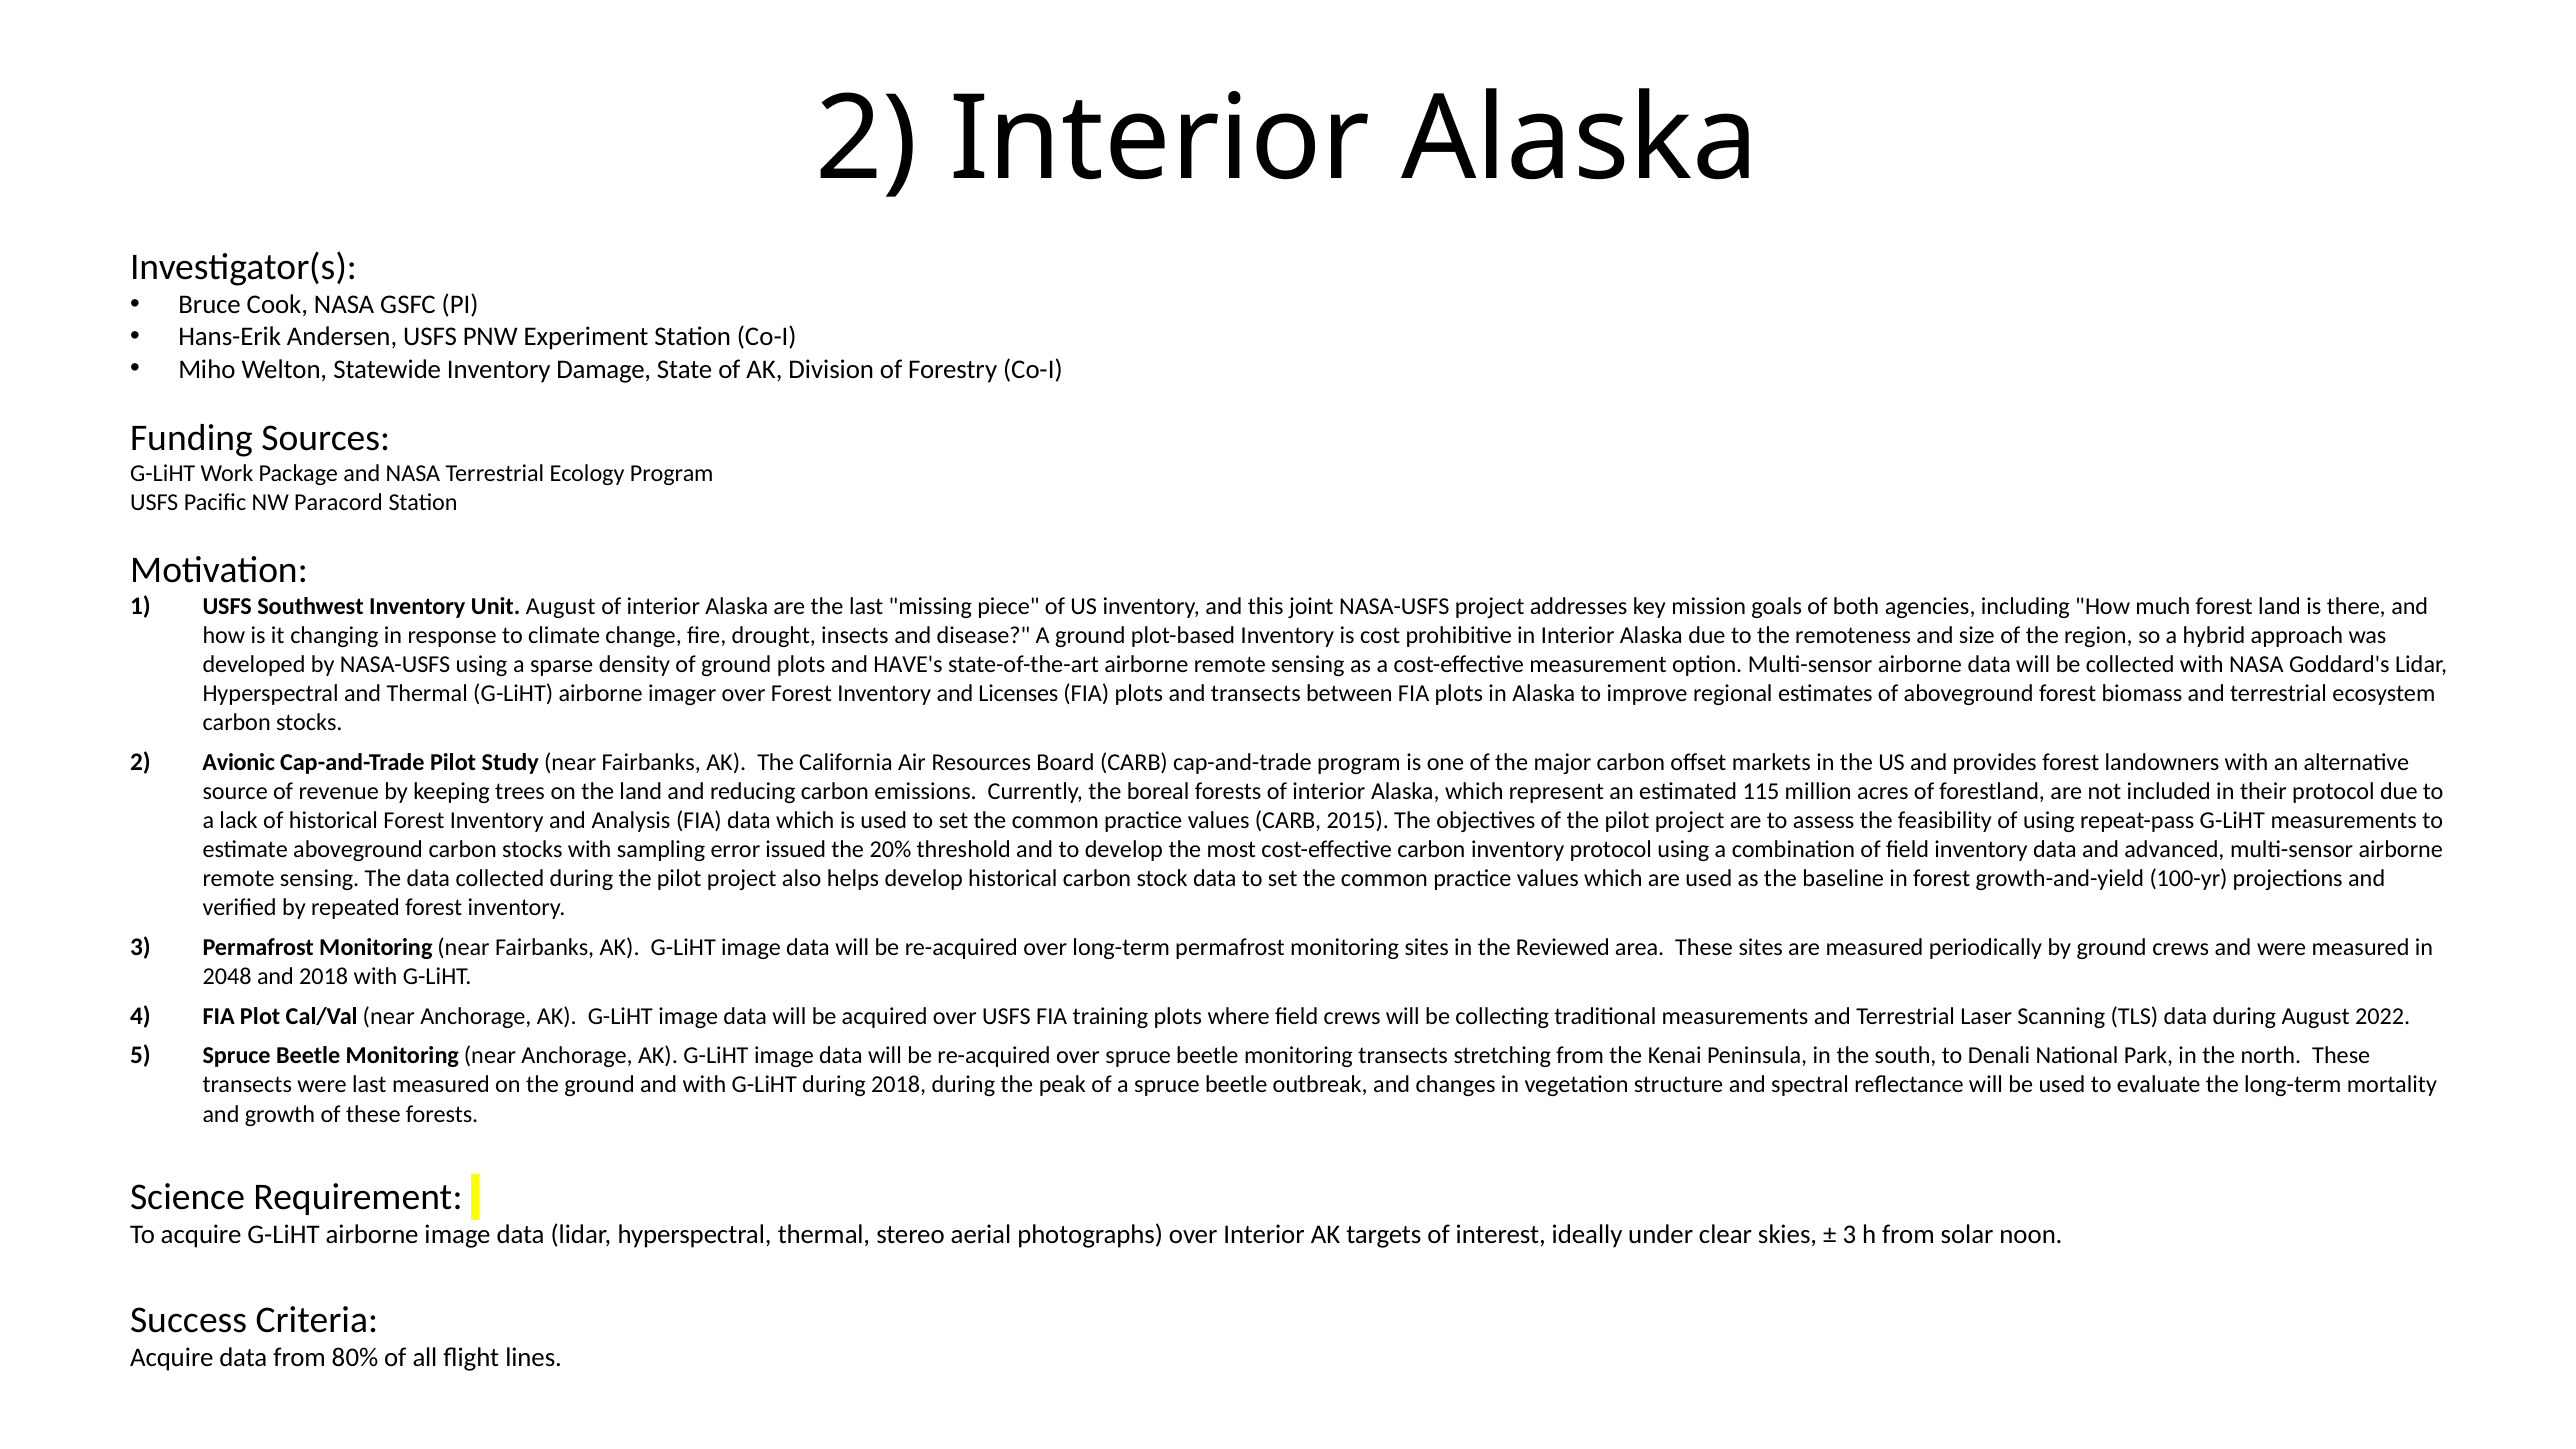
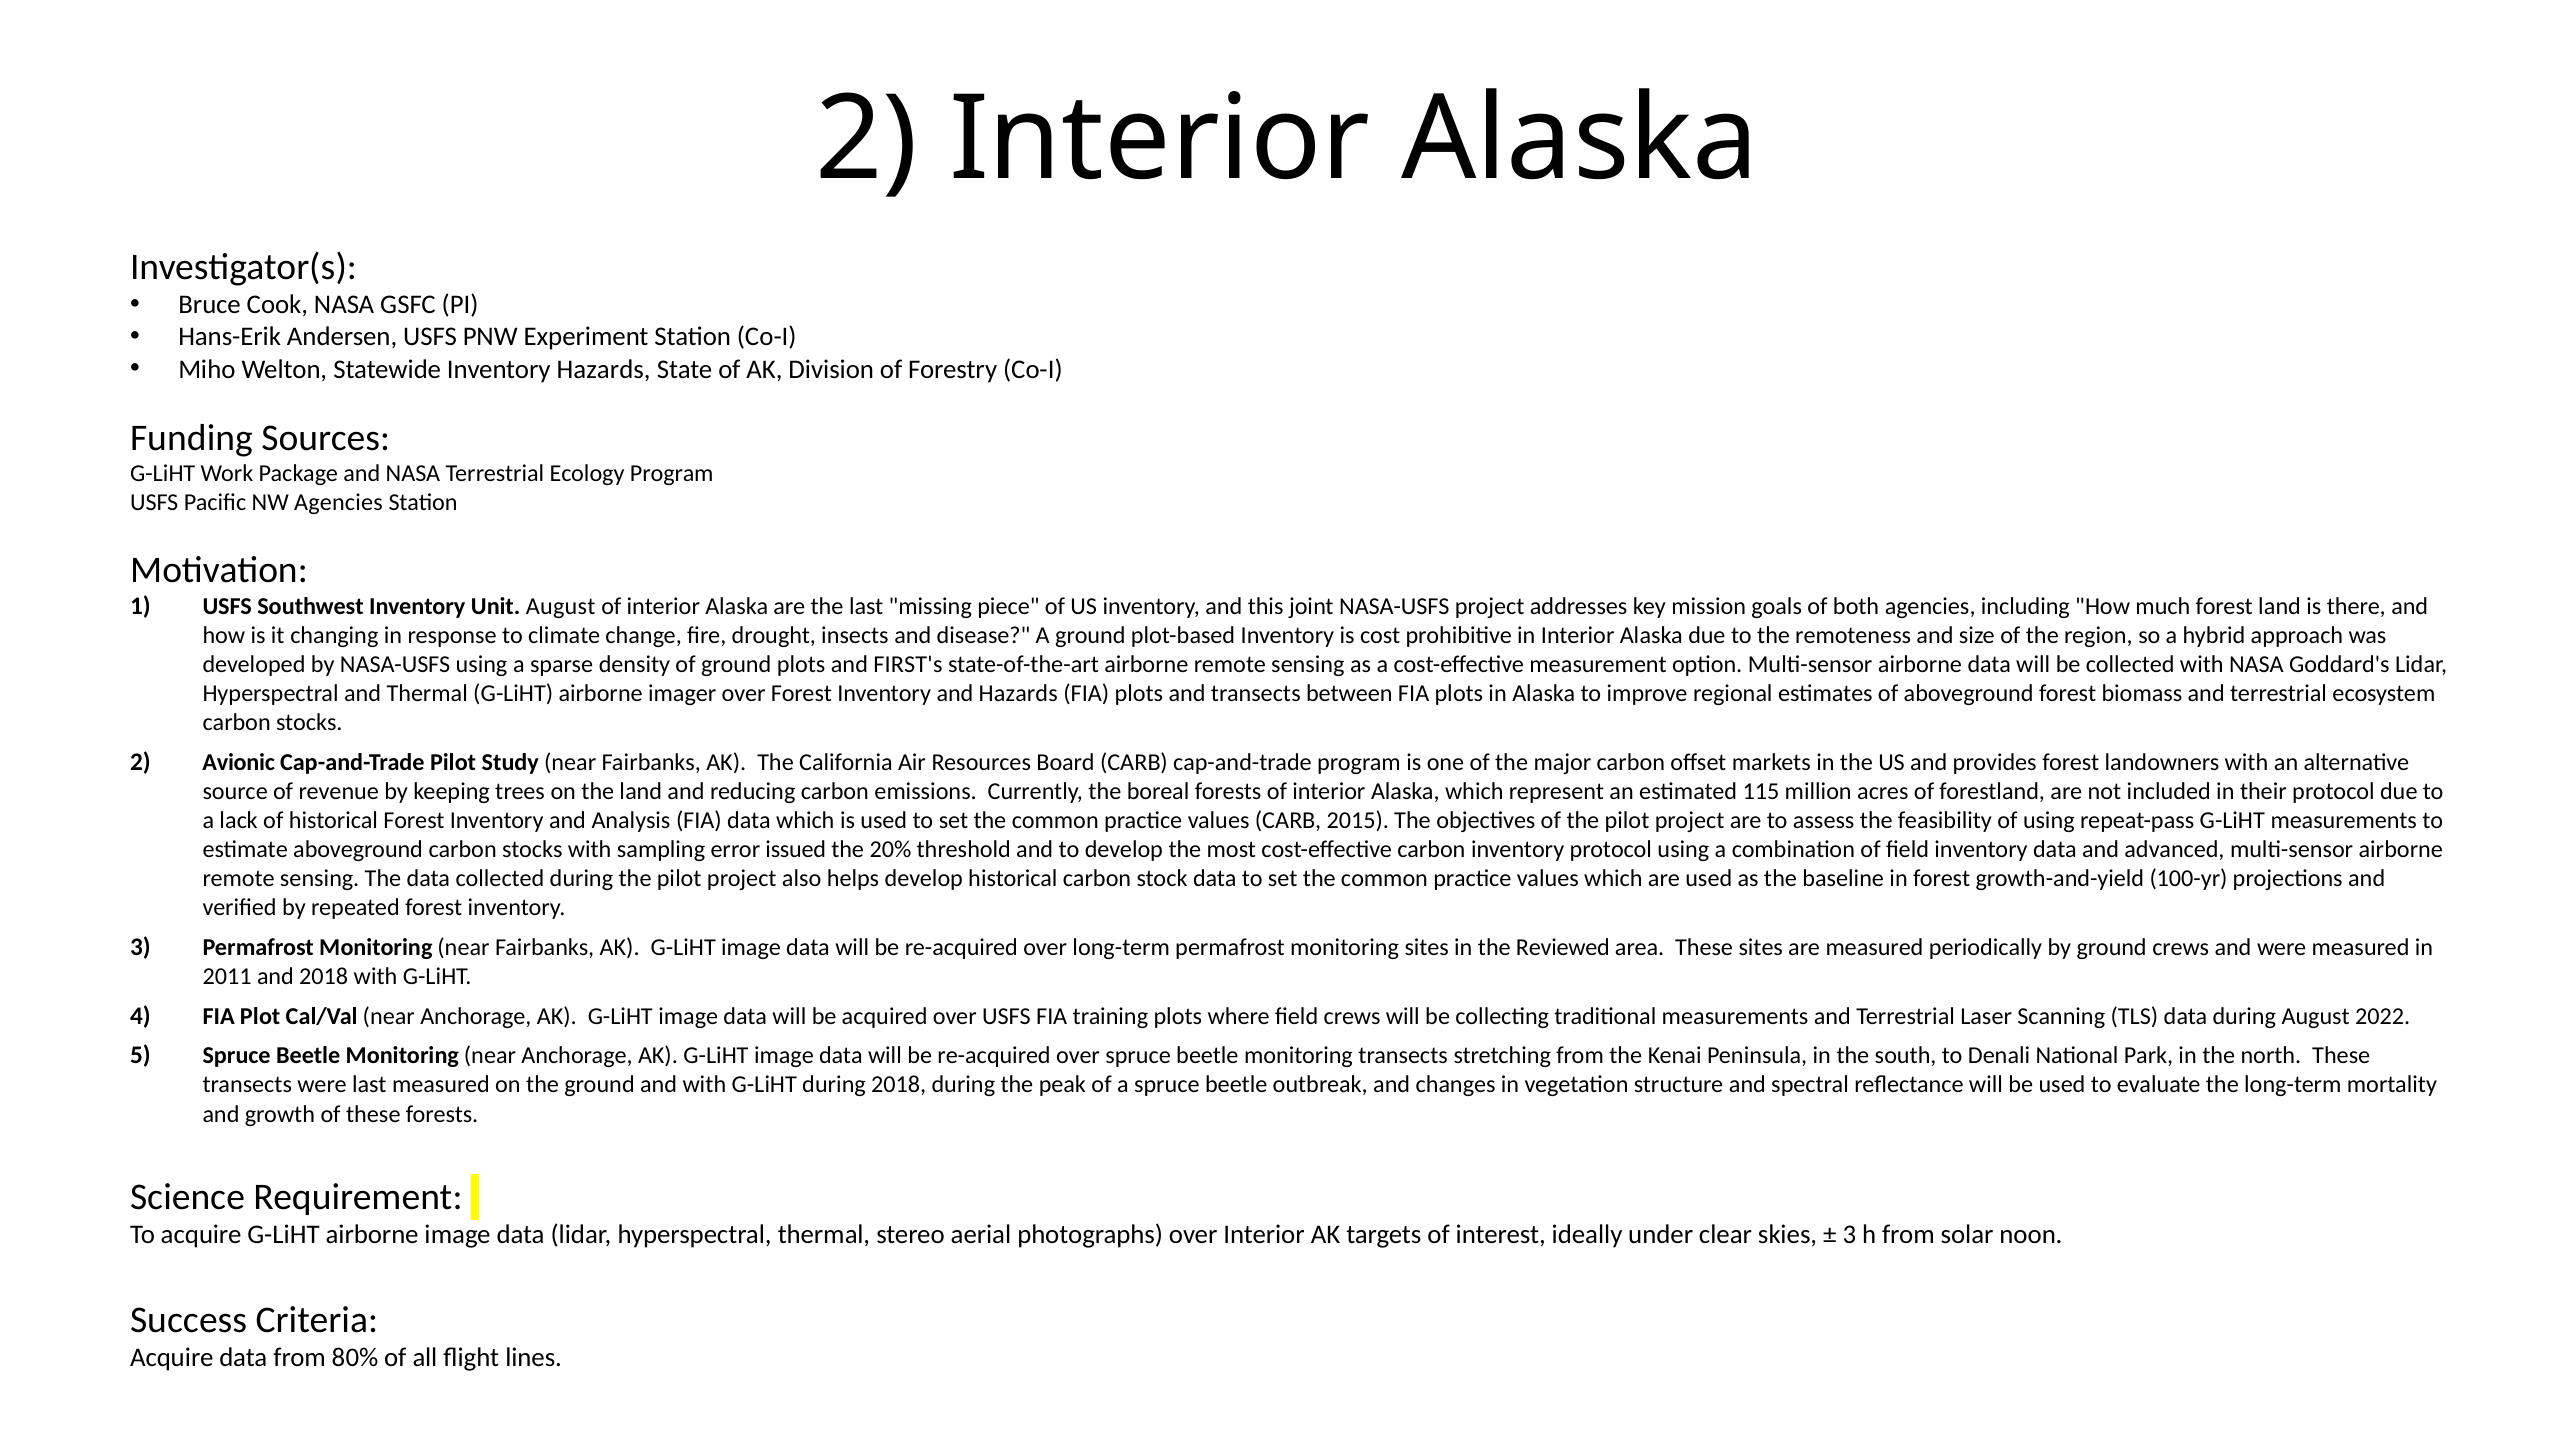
Inventory Damage: Damage -> Hazards
NW Paracord: Paracord -> Agencies
HAVE's: HAVE's -> FIRST's
and Licenses: Licenses -> Hazards
2048: 2048 -> 2011
